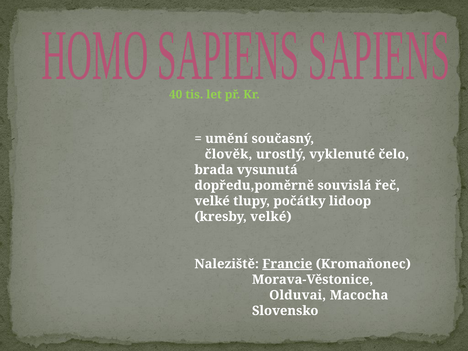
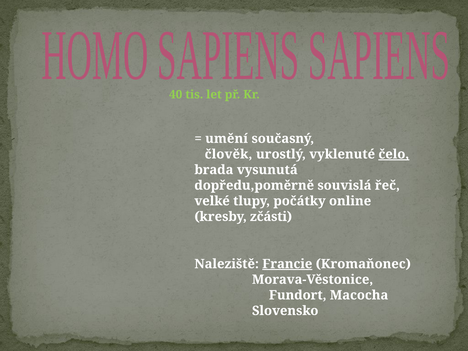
čelo underline: none -> present
lidoop: lidoop -> online
kresby velké: velké -> zčásti
Olduvai: Olduvai -> Fundort
